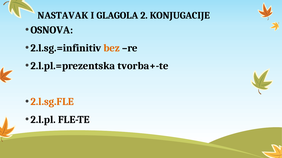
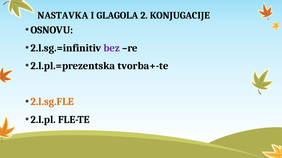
NASTAVAK: NASTAVAK -> NASTAVKA
OSNOVA: OSNOVA -> OSNOVU
bez colour: orange -> purple
